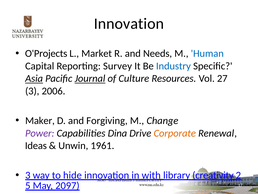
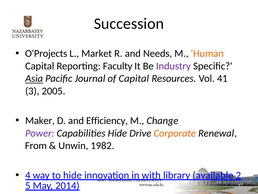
Innovation at (129, 24): Innovation -> Succession
Human colour: blue -> orange
Survey: Survey -> Faculty
Industry colour: blue -> purple
Journal underline: present -> none
of Culture: Culture -> Capital
27: 27 -> 41
2006: 2006 -> 2005
Forgiving: Forgiving -> Efficiency
Capabilities Dina: Dina -> Hide
Ideas: Ideas -> From
1961: 1961 -> 1982
3 at (28, 175): 3 -> 4
creativity: creativity -> available
2097: 2097 -> 2014
